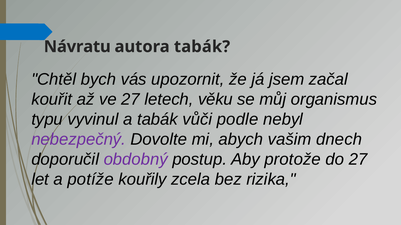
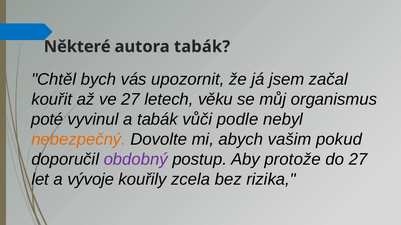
Návratu: Návratu -> Některé
typu: typu -> poté
nebezpečný colour: purple -> orange
dnech: dnech -> pokud
potíže: potíže -> vývoje
